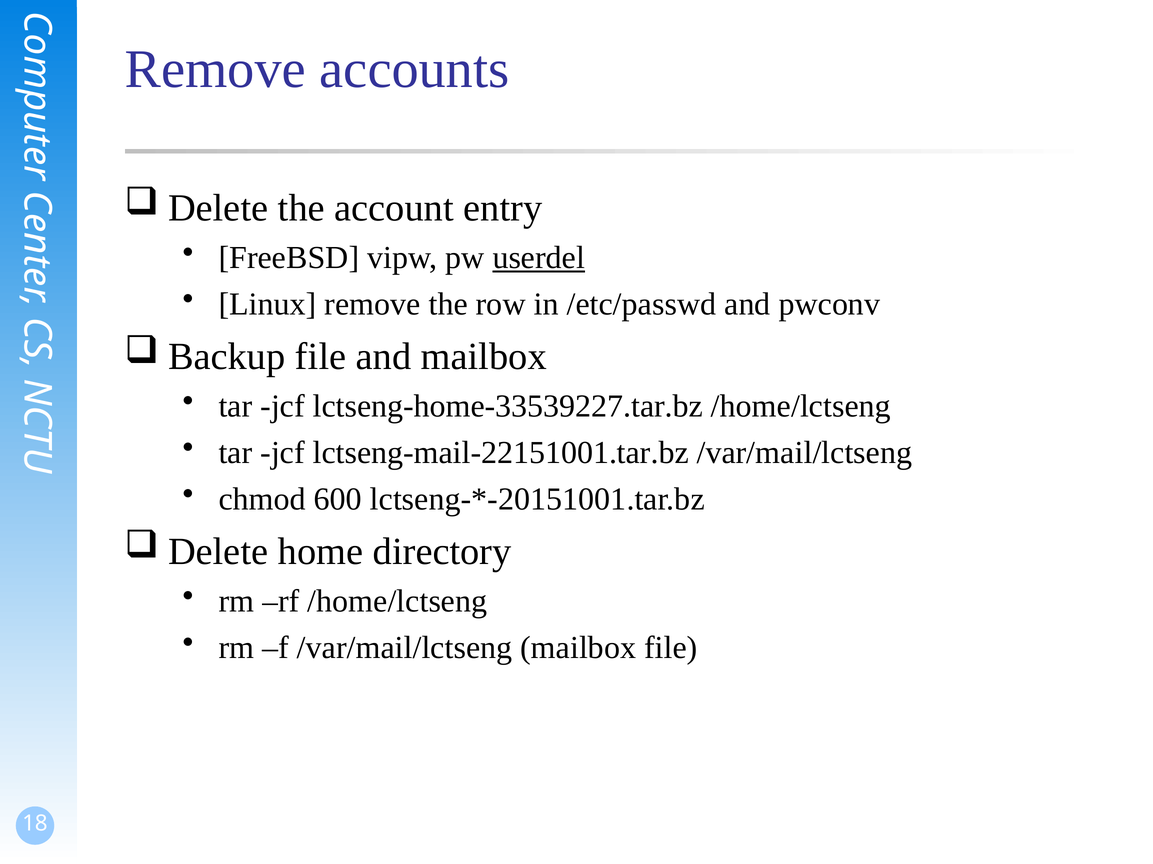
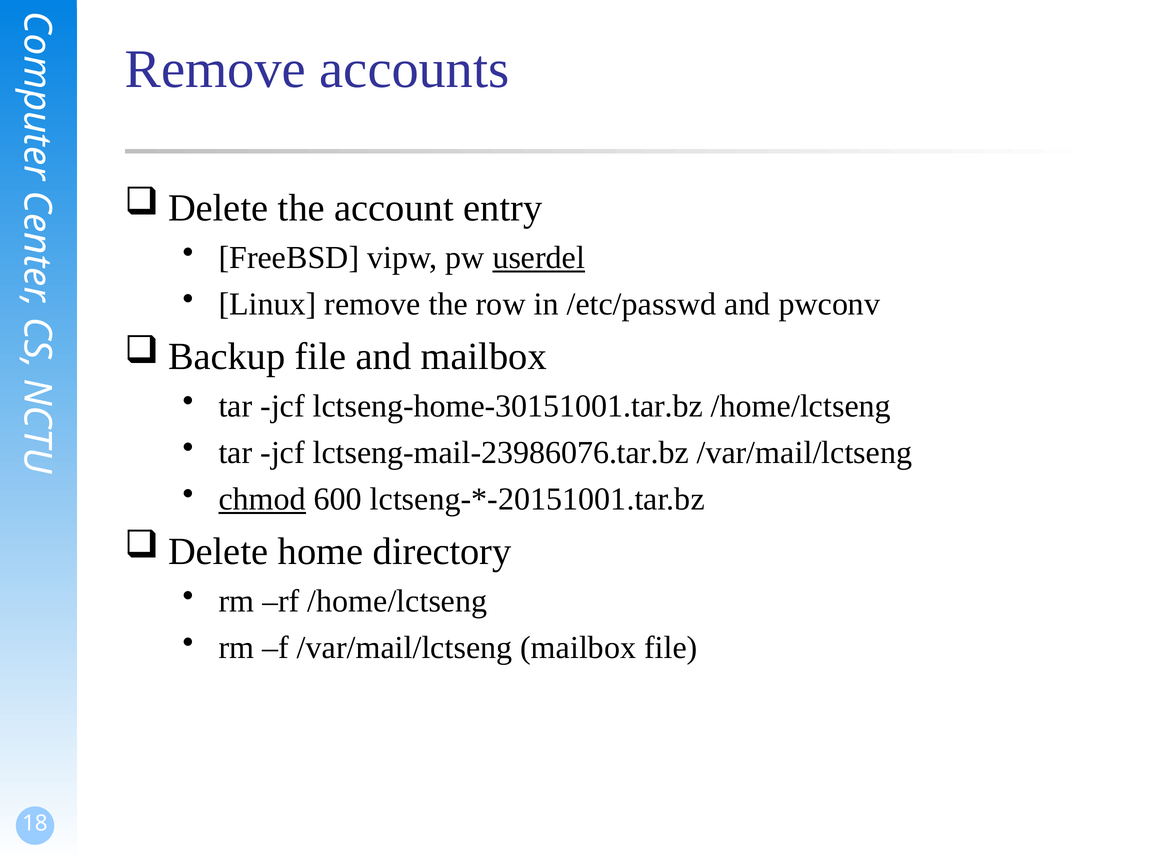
lctseng-home-33539227.tar.bz: lctseng-home-33539227.tar.bz -> lctseng-home-30151001.tar.bz
lctseng-mail-22151001.tar.bz: lctseng-mail-22151001.tar.bz -> lctseng-mail-23986076.tar.bz
chmod underline: none -> present
